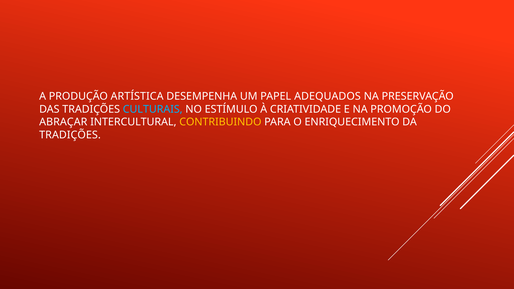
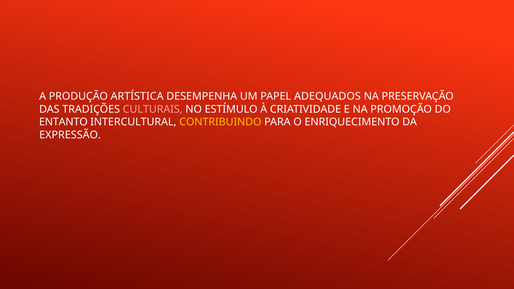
CULTURAIS colour: light blue -> pink
ABRAÇAR: ABRAÇAR -> ENTANTO
TRADIÇÕES at (70, 135): TRADIÇÕES -> EXPRESSÃO
